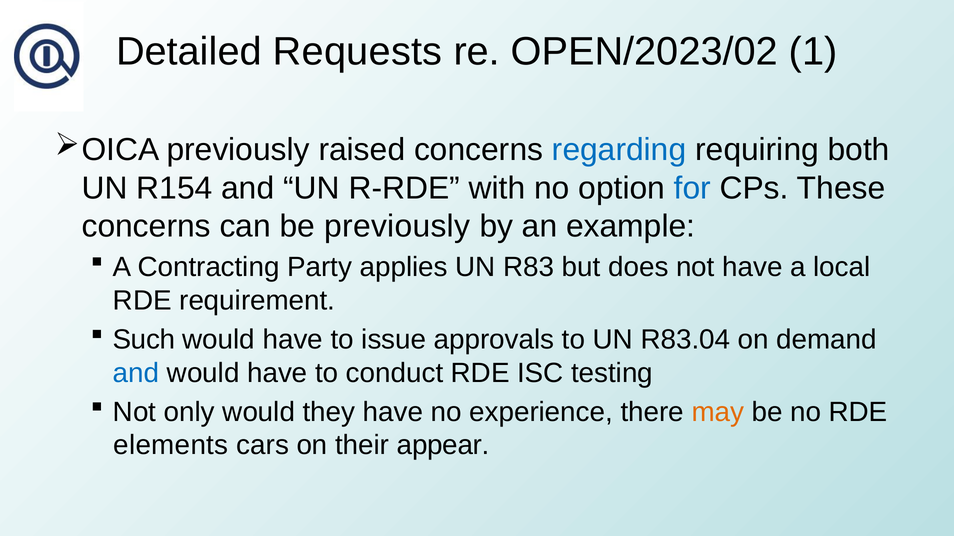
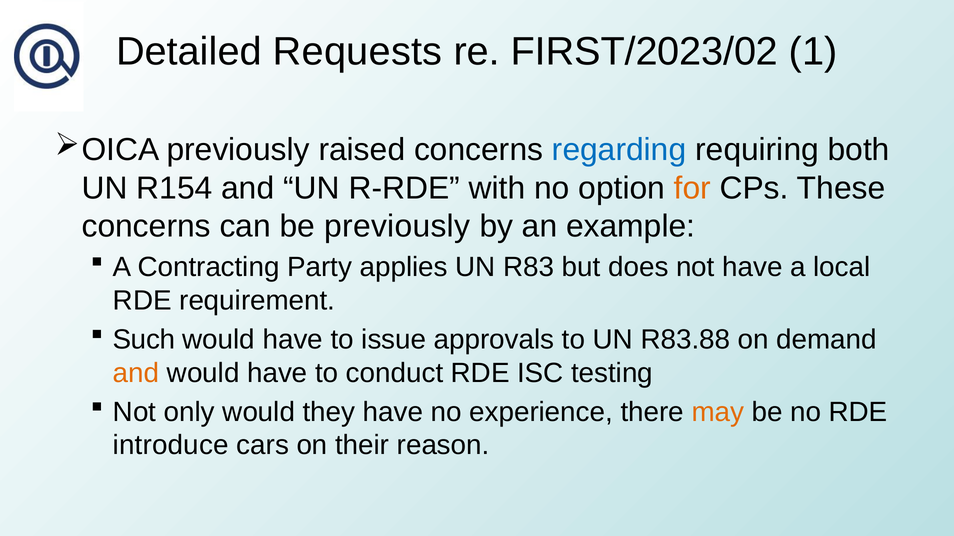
OPEN/2023/02: OPEN/2023/02 -> FIRST/2023/02
for colour: blue -> orange
R83.04: R83.04 -> R83.88
and at (136, 373) colour: blue -> orange
elements: elements -> introduce
appear: appear -> reason
